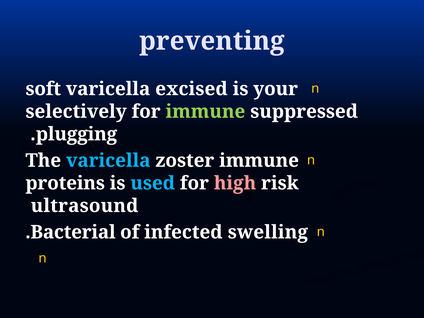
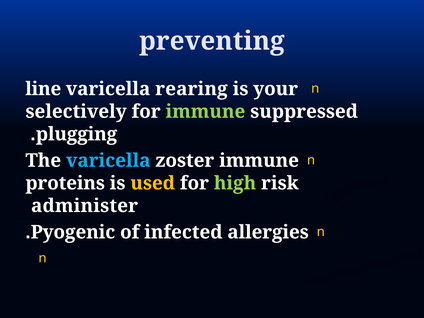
soft: soft -> line
excised: excised -> rearing
used colour: light blue -> yellow
high colour: pink -> light green
ultrasound: ultrasound -> administer
Bacterial: Bacterial -> Pyogenic
swelling: swelling -> allergies
